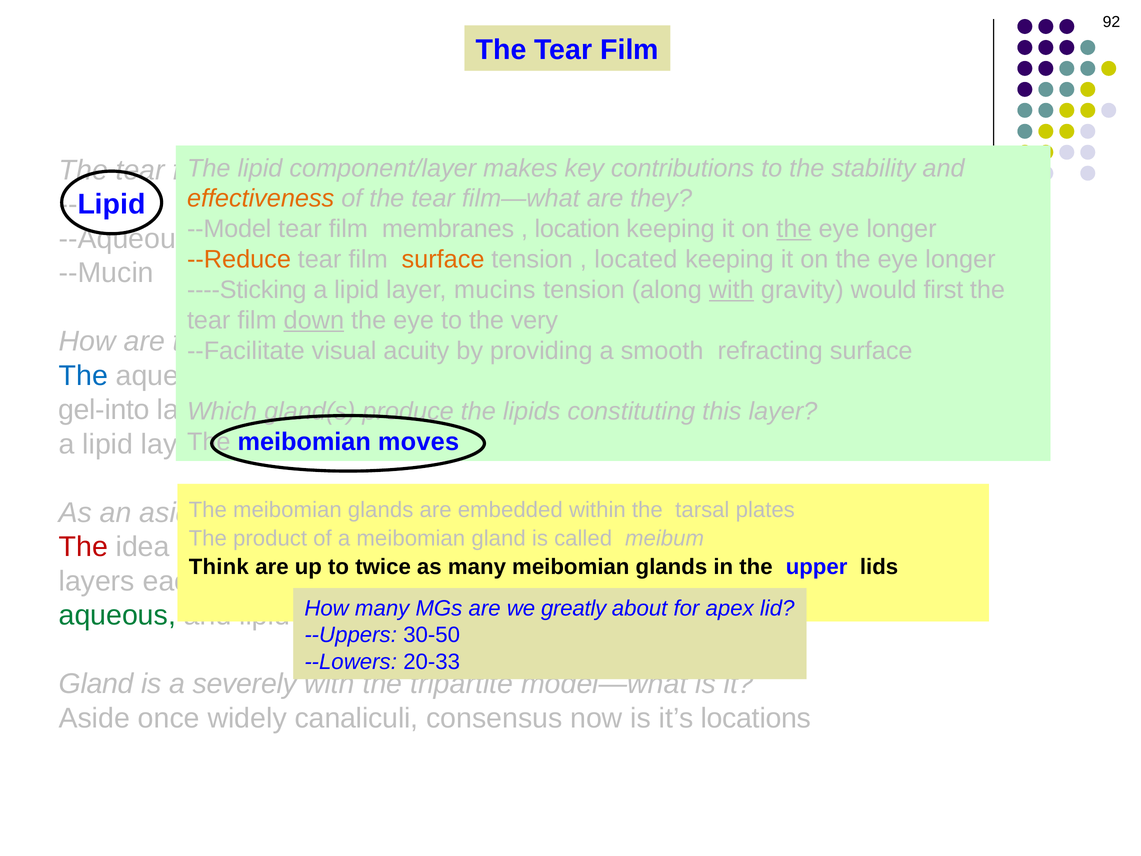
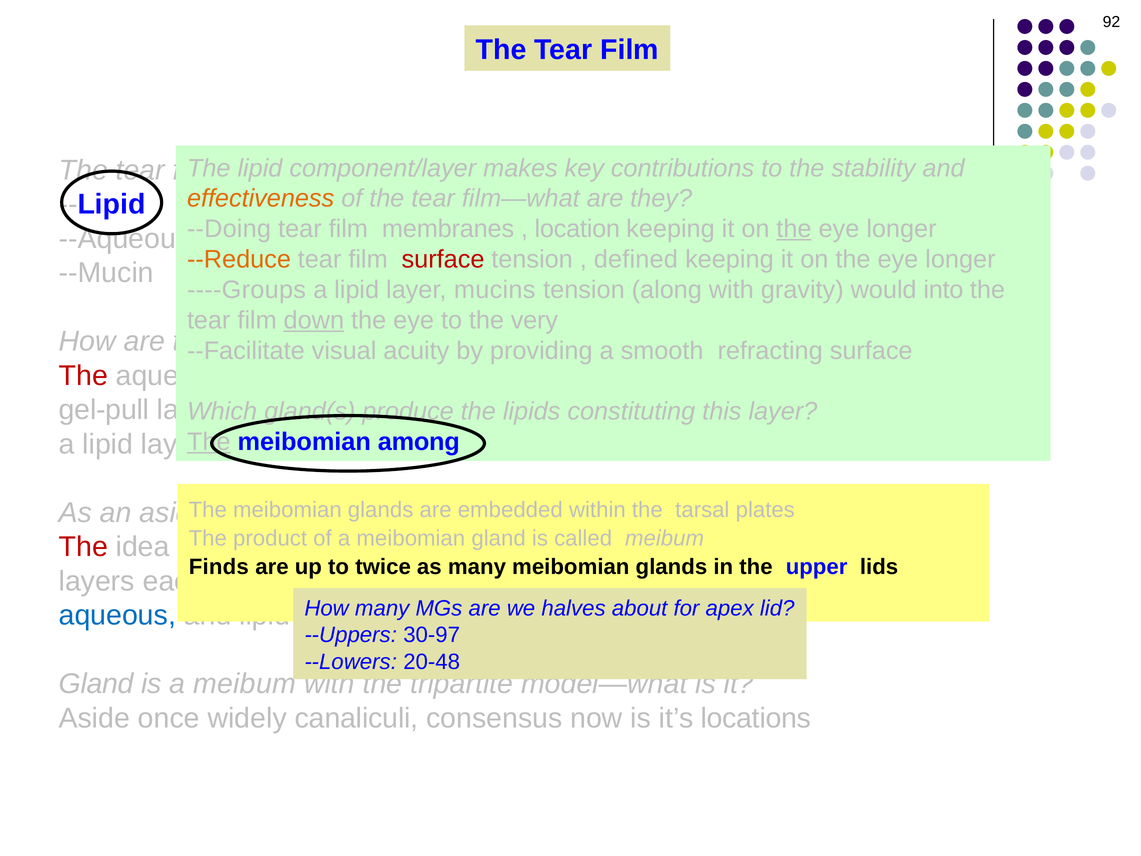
--Model: --Model -> --Doing
surface at (443, 259) colour: orange -> red
located: located -> defined
----Sticking: ----Sticking -> ----Groups
with at (731, 290) underline: present -> none
would first: first -> into
The at (83, 376) colour: blue -> red
gel-into: gel-into -> gel-pull
The at (209, 442) underline: none -> present
moves: moves -> among
Think: Think -> Finds
greatly: greatly -> halves
aqueous at (117, 615) colour: green -> blue
30-50: 30-50 -> 30-97
20-33: 20-33 -> 20-48
a severely: severely -> meibum
